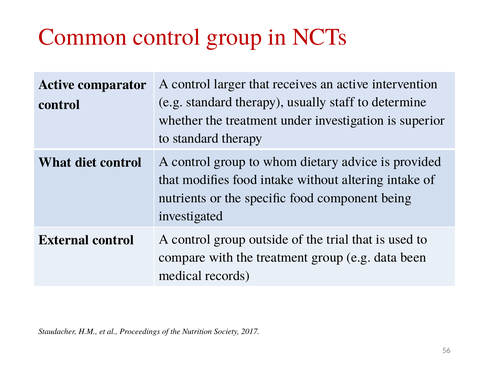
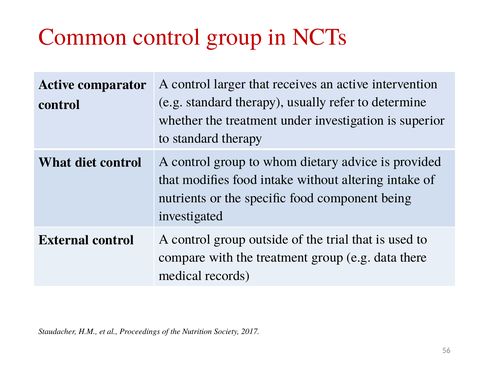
staff: staff -> refer
been: been -> there
